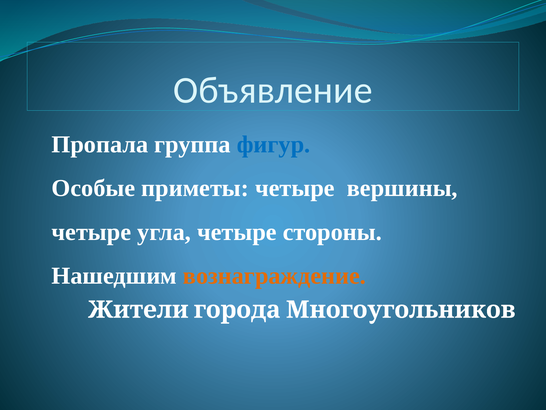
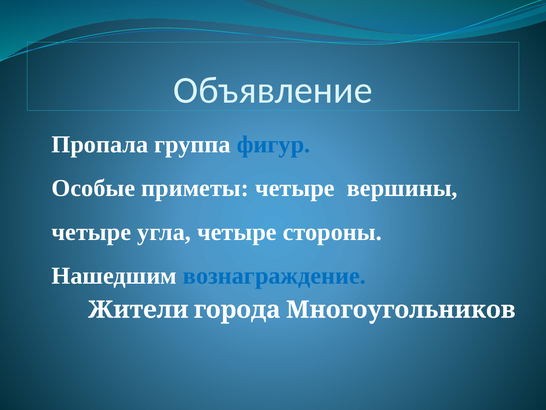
вознаграждение colour: orange -> blue
